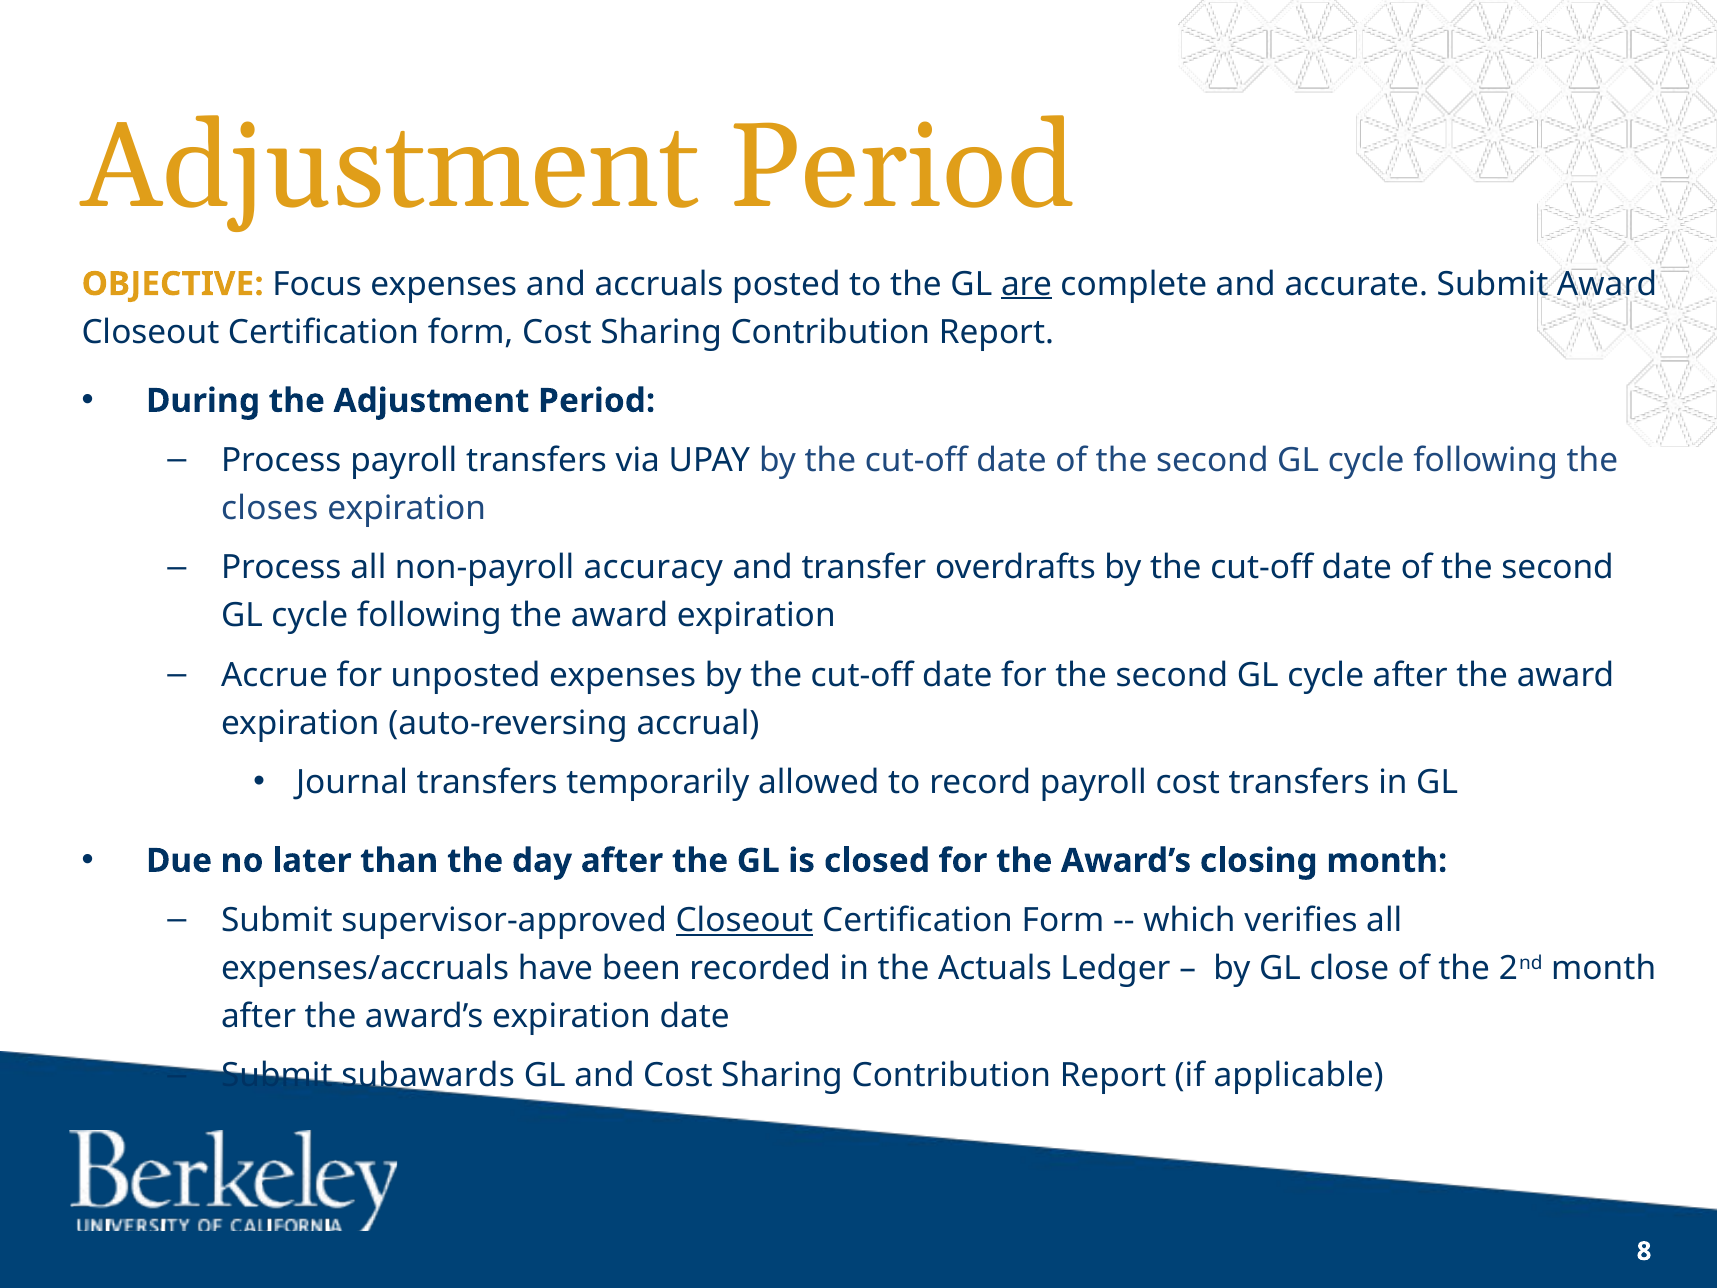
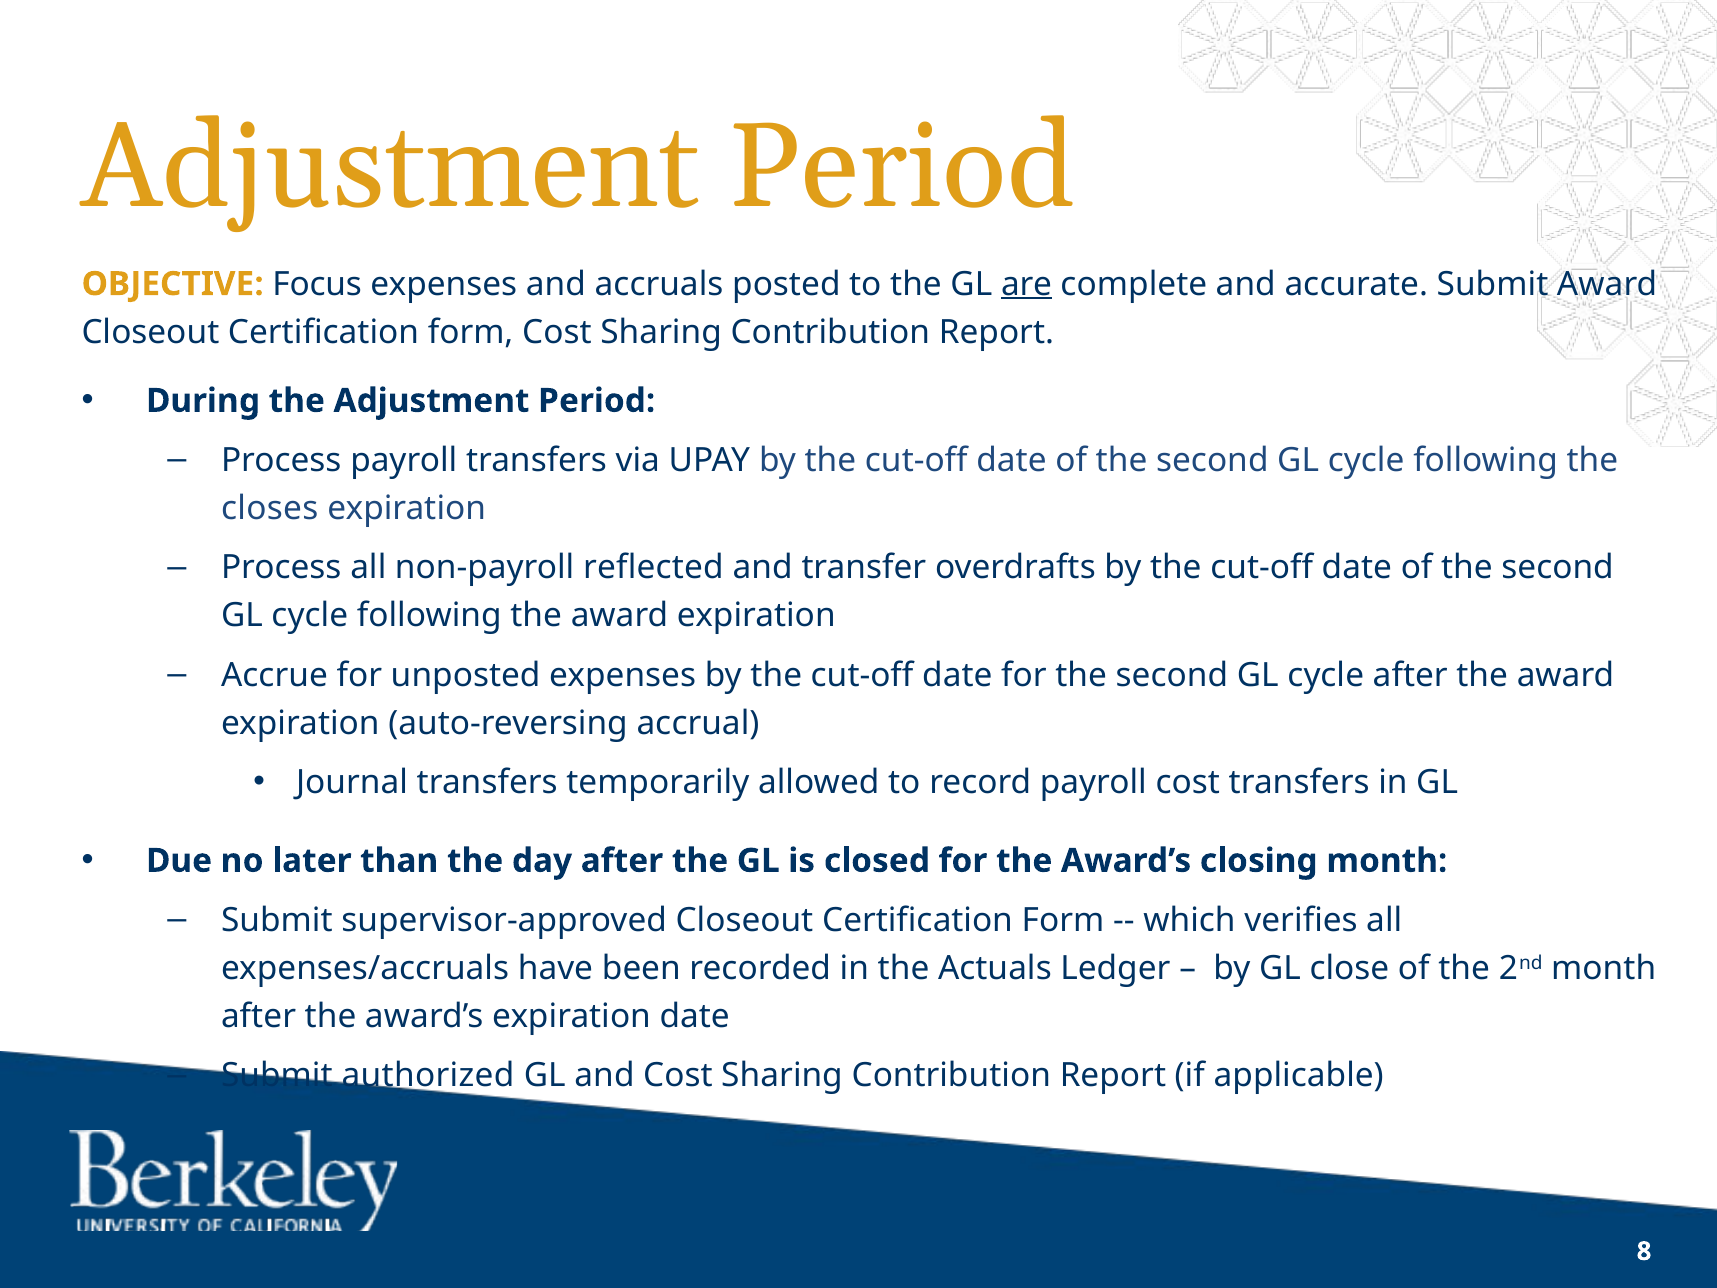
accuracy: accuracy -> reflected
Closeout at (744, 920) underline: present -> none
subawards: subawards -> authorized
